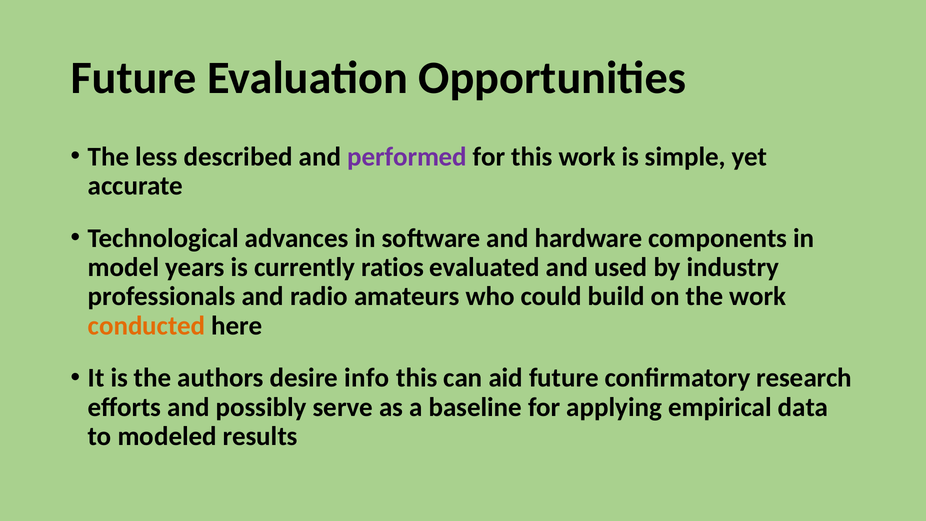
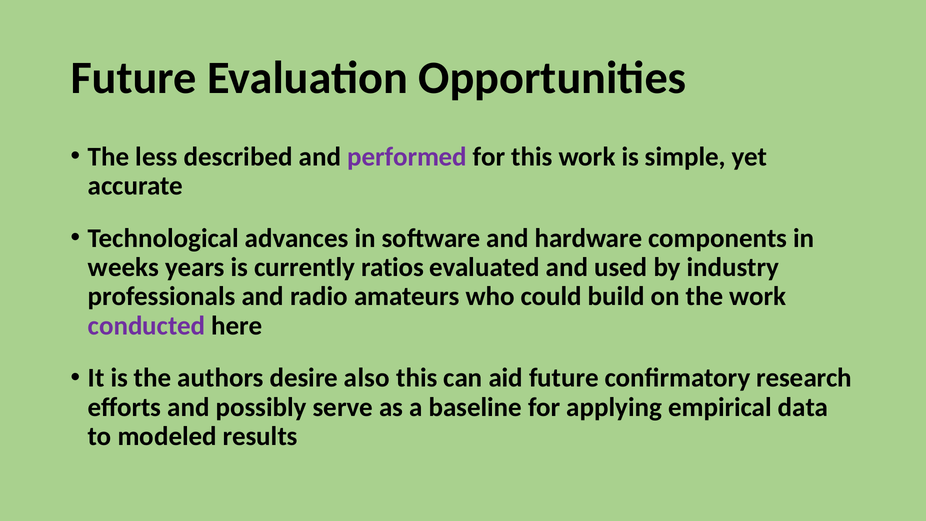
model: model -> weeks
conducted colour: orange -> purple
info: info -> also
